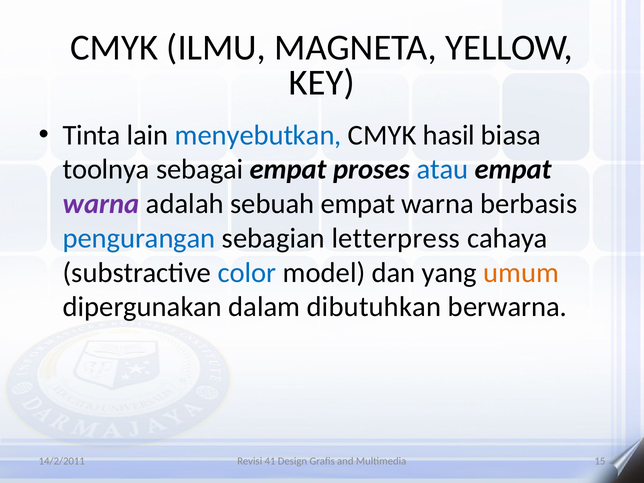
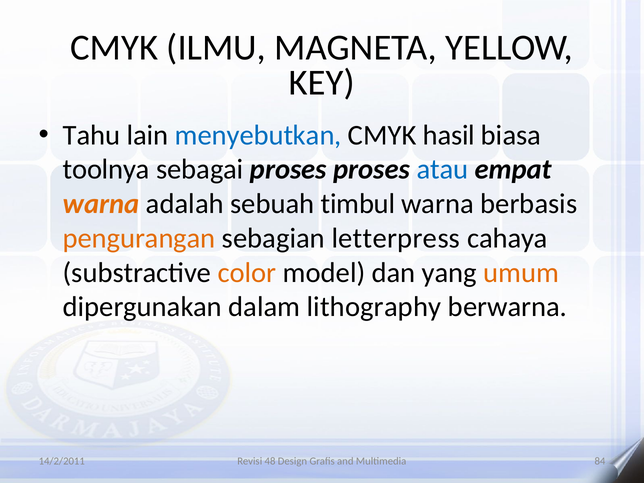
Tinta: Tinta -> Tahu
sebagai empat: empat -> proses
warna at (101, 204) colour: purple -> orange
sebuah empat: empat -> timbul
pengurangan colour: blue -> orange
color colour: blue -> orange
dibutuhkan: dibutuhkan -> lithography
41: 41 -> 48
15: 15 -> 84
